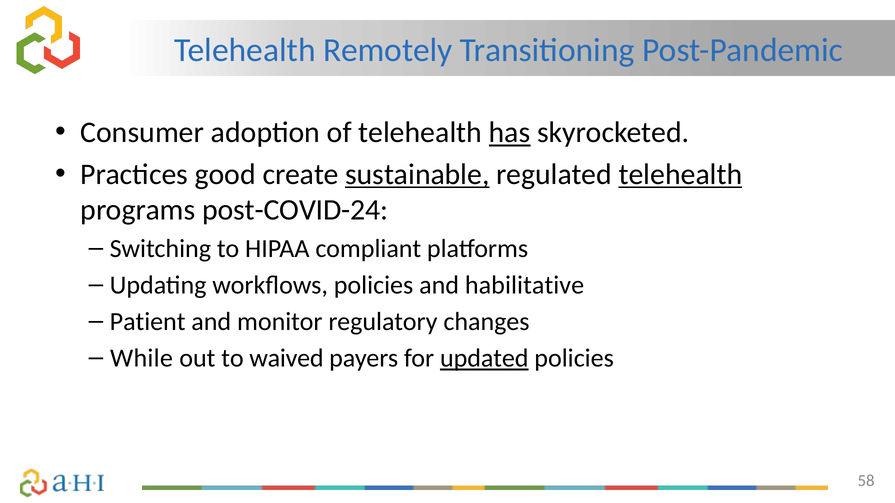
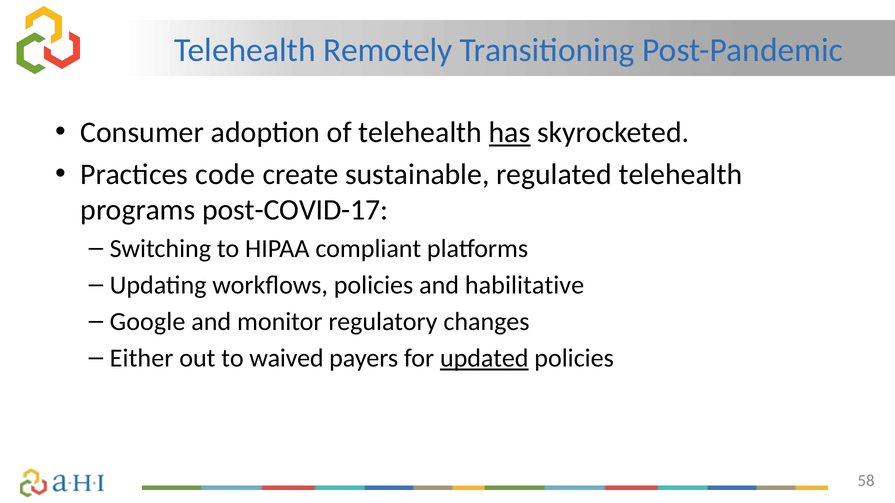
good: good -> code
sustainable underline: present -> none
telehealth at (680, 175) underline: present -> none
post-COVID-24: post-COVID-24 -> post-COVID-17
Patient: Patient -> Google
While: While -> Either
